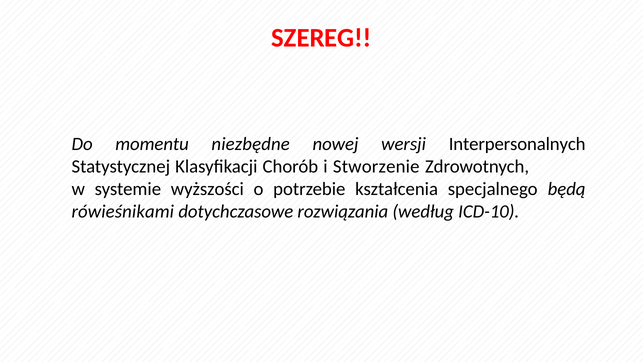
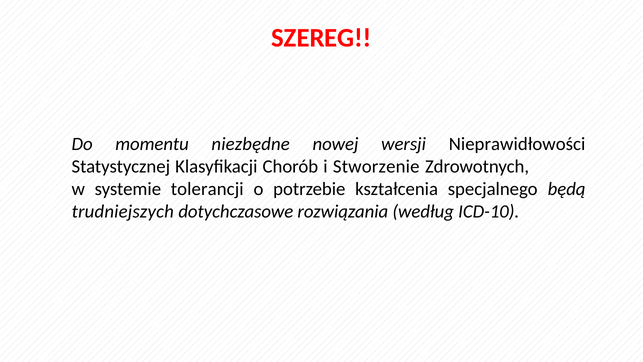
Interpersonalnych: Interpersonalnych -> Nieprawidłowości
wyższości: wyższości -> tolerancji
rówieśnikami: rówieśnikami -> trudniejszych
